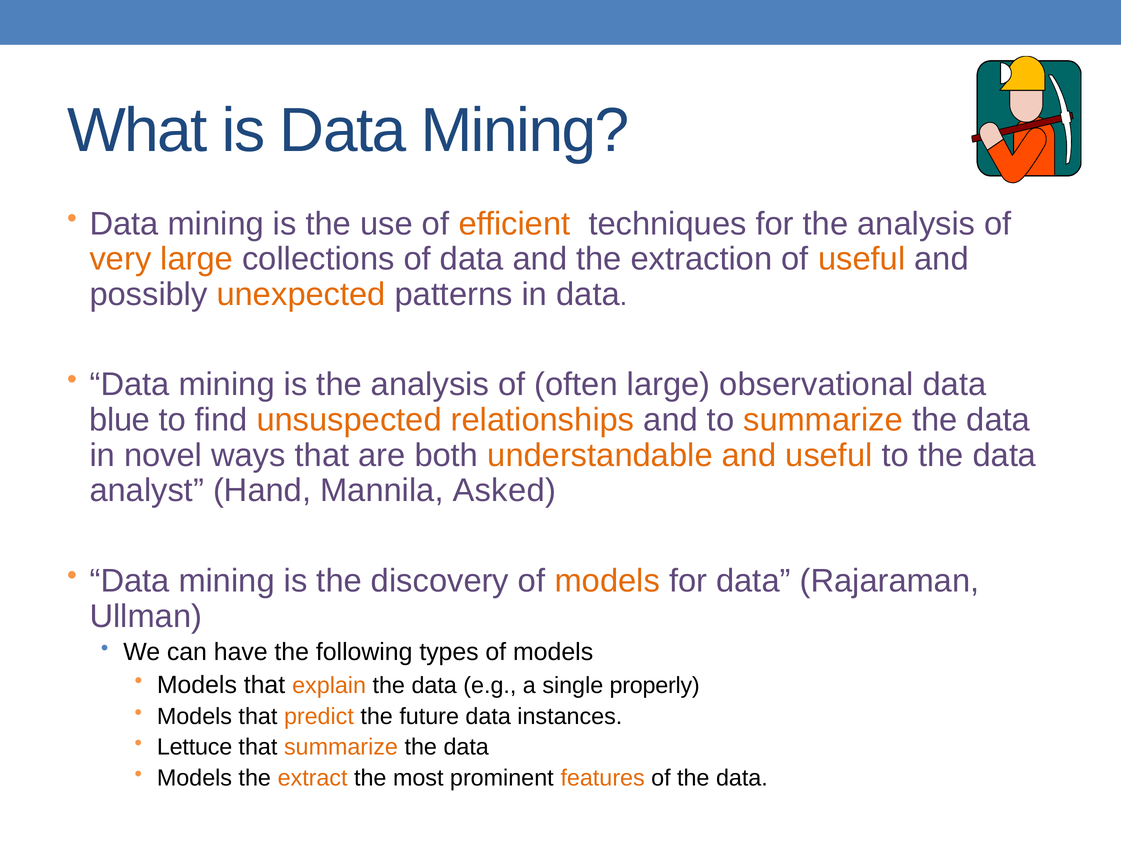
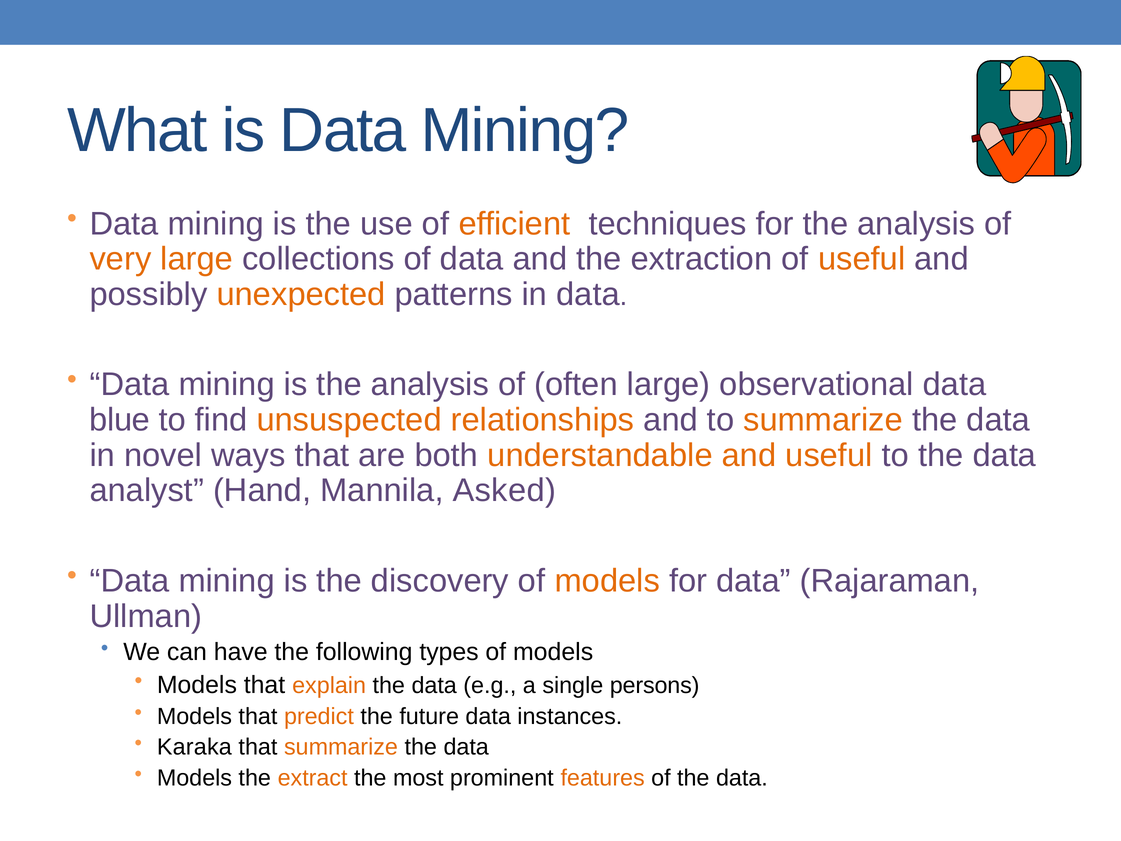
properly: properly -> persons
Lettuce: Lettuce -> Karaka
